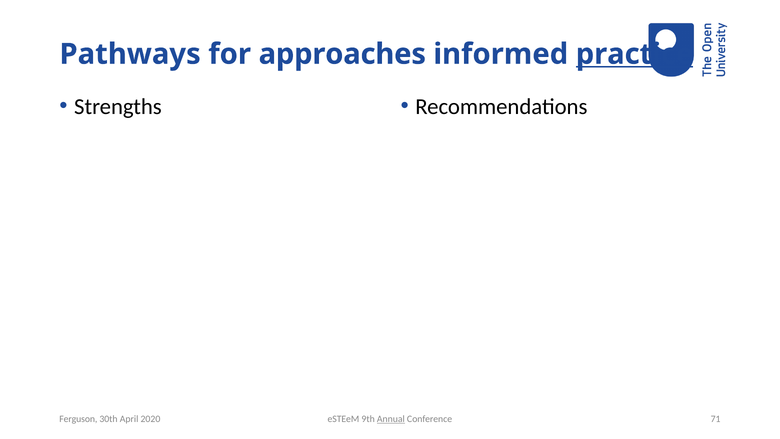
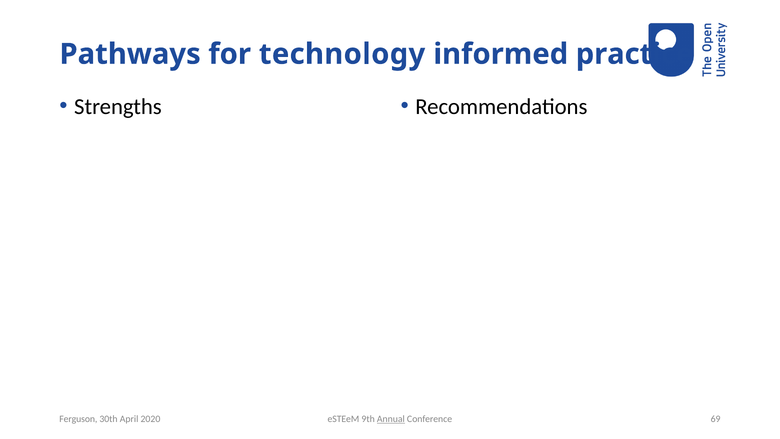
approaches: approaches -> technology
practice underline: present -> none
71: 71 -> 69
